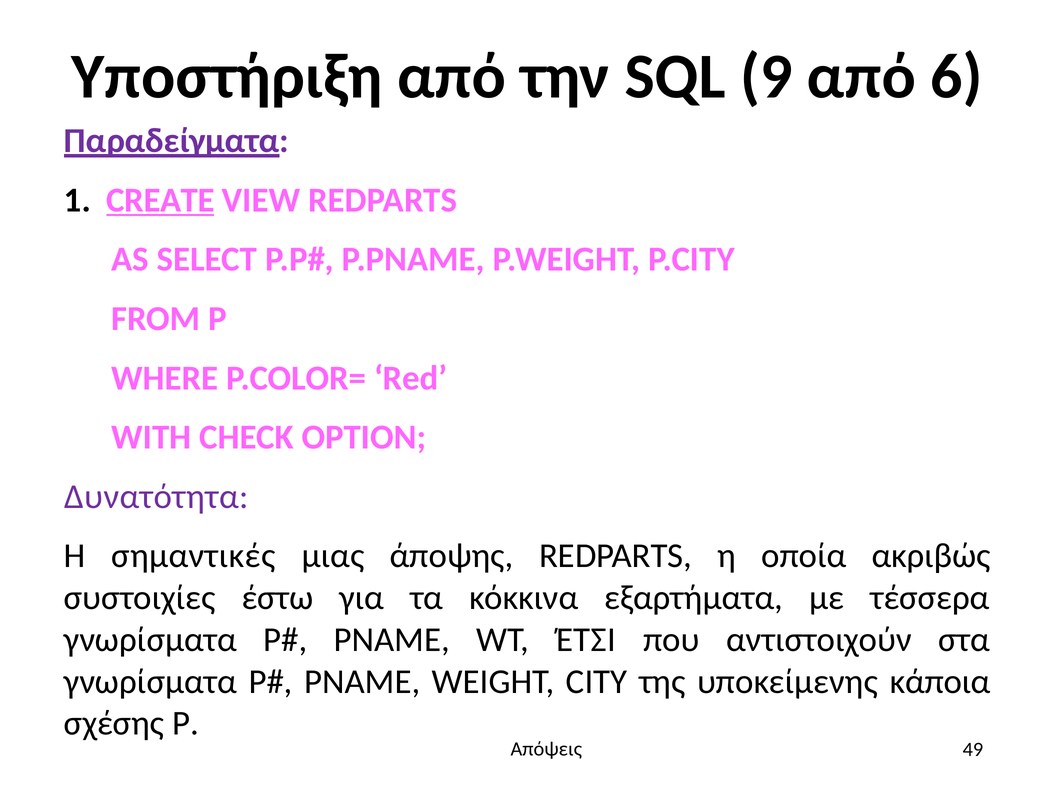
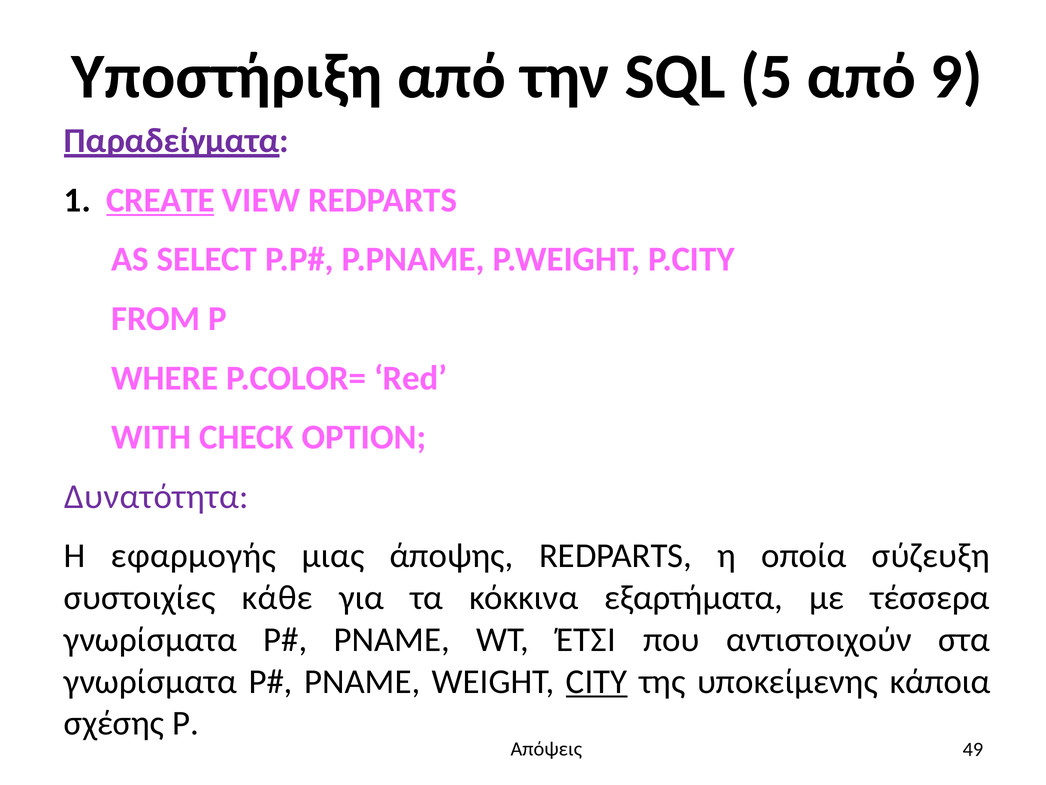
9: 9 -> 5
6: 6 -> 9
σημαντικές: σημαντικές -> εφαρμογής
ακριβώς: ακριβώς -> σύζευξη
έστω: έστω -> κάθε
CITY underline: none -> present
